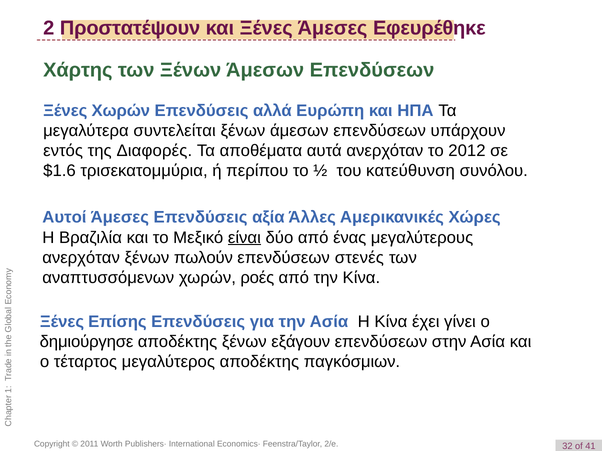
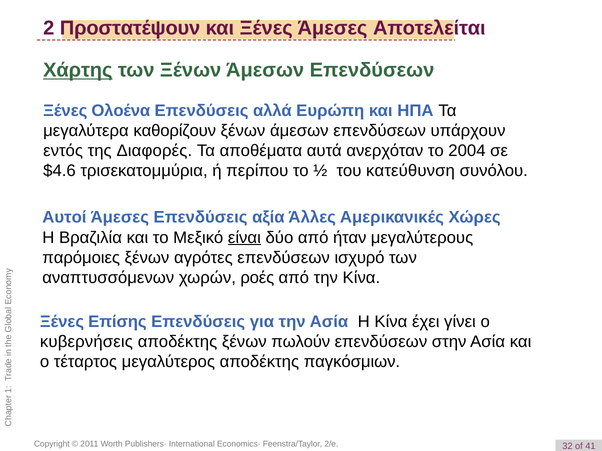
Εφευρέθηκε: Εφευρέθηκε -> Αποτελείται
Χάρτης underline: none -> present
Ξένες Χωρών: Χωρών -> Ολοένα
συντελείται: συντελείται -> καθορίζουν
2012: 2012 -> 2004
$1.6: $1.6 -> $4.6
ένας: ένας -> ήταν
ανερχόταν at (81, 258): ανερχόταν -> παρόμοιες
πωλούν: πωλούν -> αγρότες
στενές: στενές -> ισχυρό
δημιούργησε: δημιούργησε -> κυβερνήσεις
εξάγουν: εξάγουν -> πωλούν
